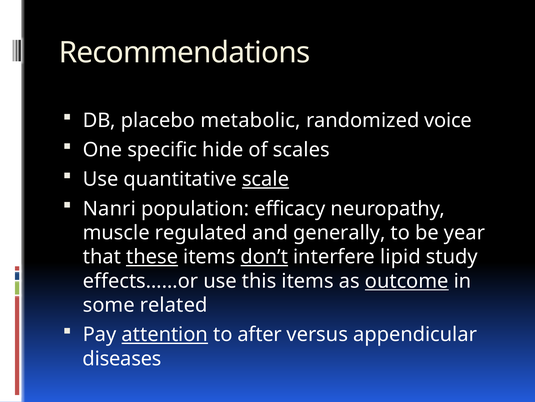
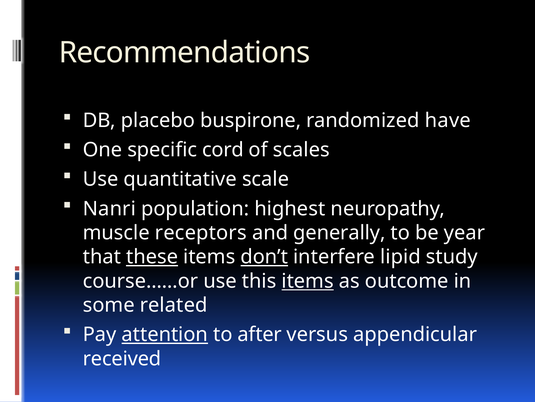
metabolic: metabolic -> buspirone
voice: voice -> have
hide: hide -> cord
scale underline: present -> none
efficacy: efficacy -> highest
regulated: regulated -> receptors
effects……or: effects……or -> course……or
items at (308, 281) underline: none -> present
outcome underline: present -> none
diseases: diseases -> received
